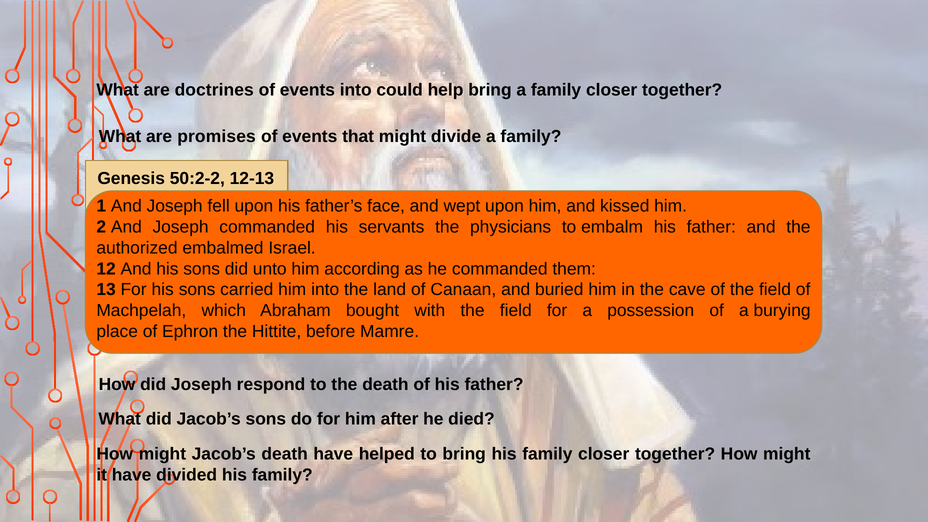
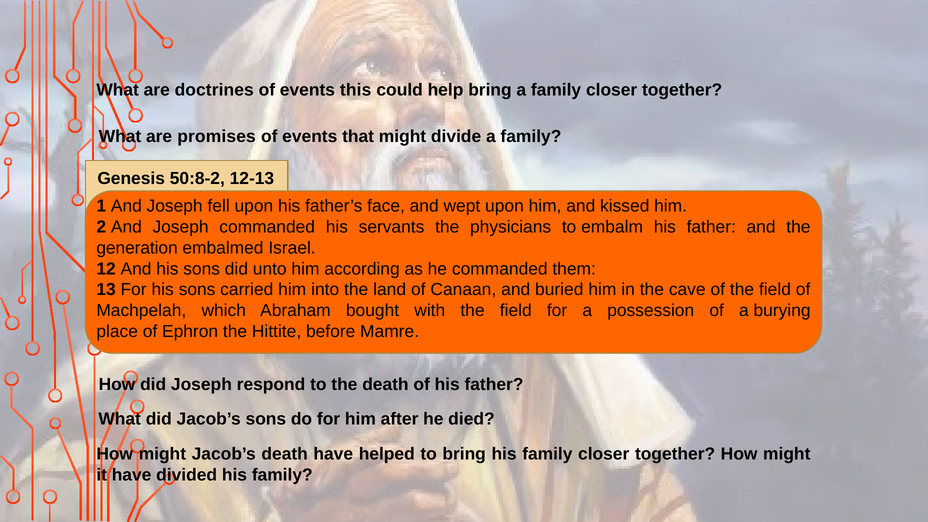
events into: into -> this
50:2-2: 50:2-2 -> 50:8-2
authorized: authorized -> generation
